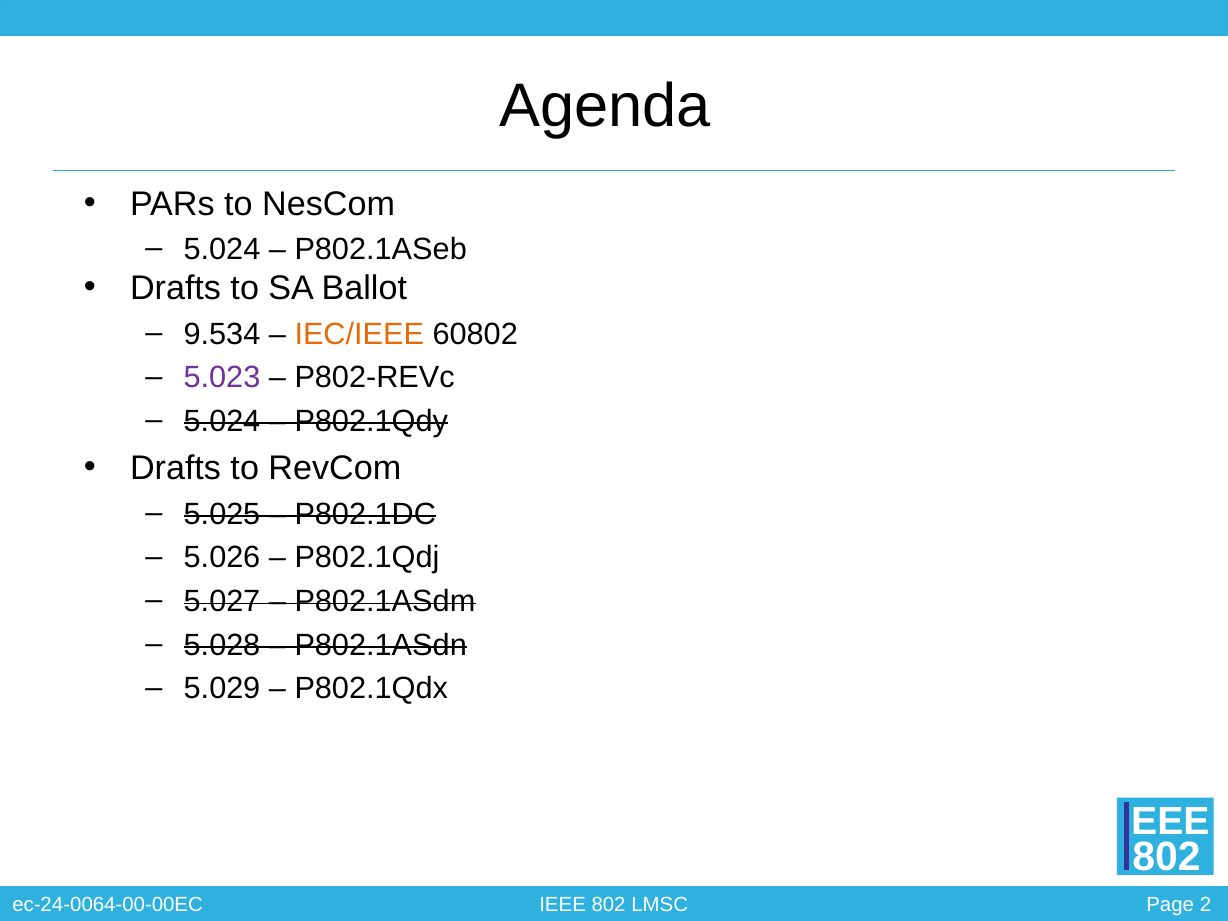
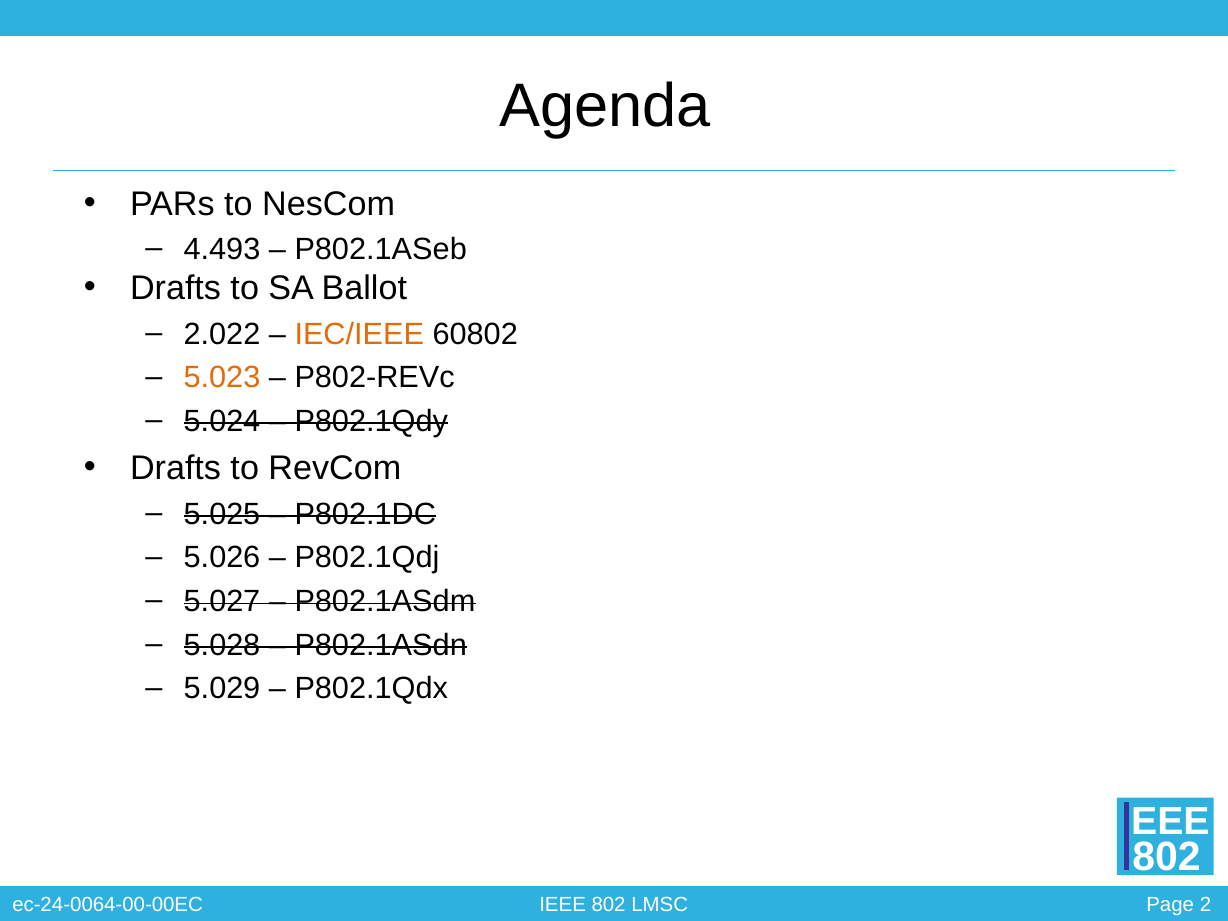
5.024 at (222, 249): 5.024 -> 4.493
9.534: 9.534 -> 2.022
5.023 colour: purple -> orange
